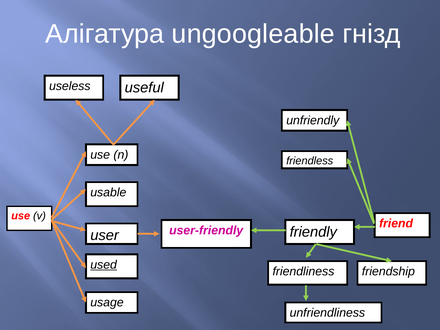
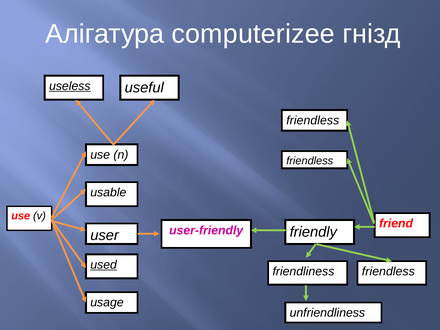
ungoogleable: ungoogleable -> computerizee
useless underline: none -> present
unfriendly at (313, 120): unfriendly -> friendless
friendship at (388, 272): friendship -> friendless
